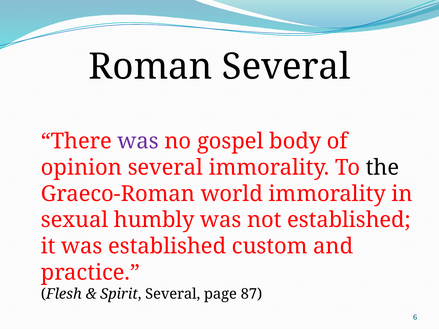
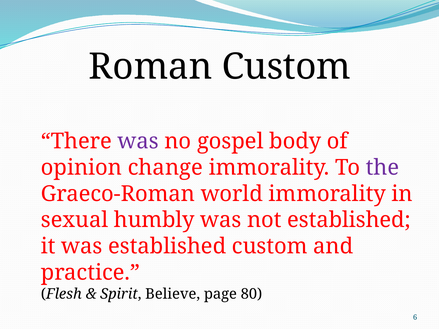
Roman Several: Several -> Custom
opinion several: several -> change
the colour: black -> purple
Spirit Several: Several -> Believe
87: 87 -> 80
